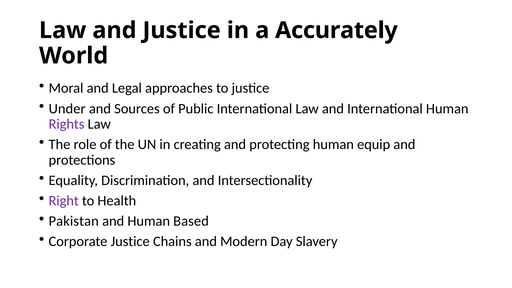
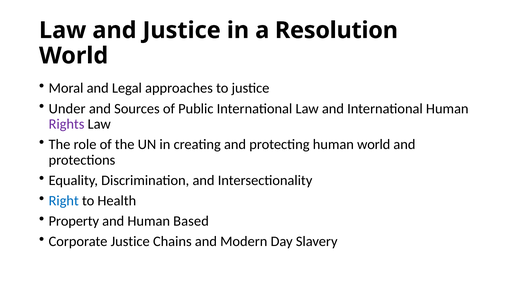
Accurately: Accurately -> Resolution
human equip: equip -> world
Right colour: purple -> blue
Pakistan: Pakistan -> Property
